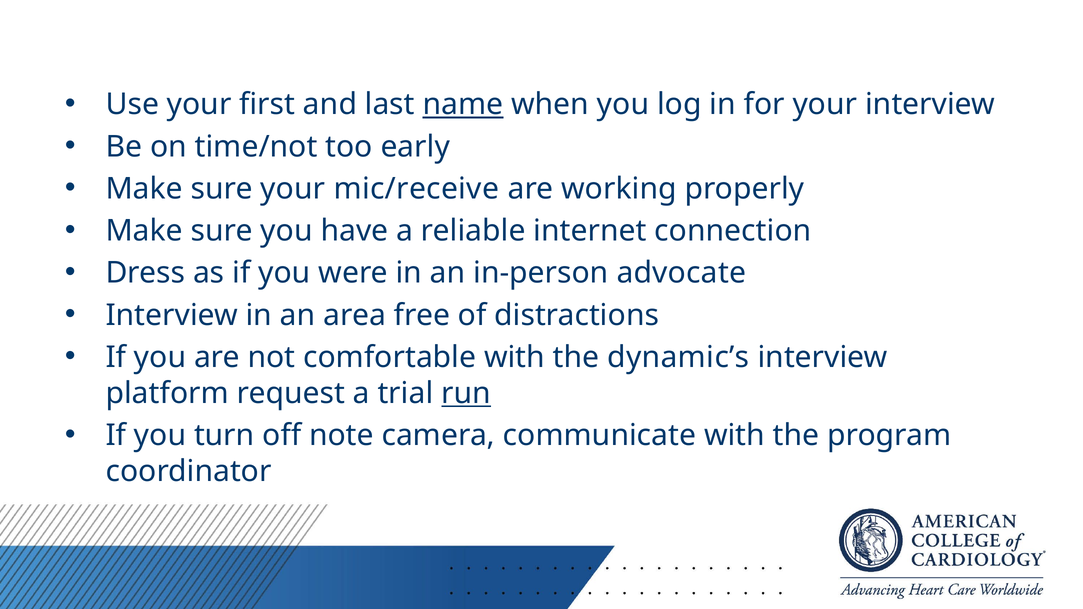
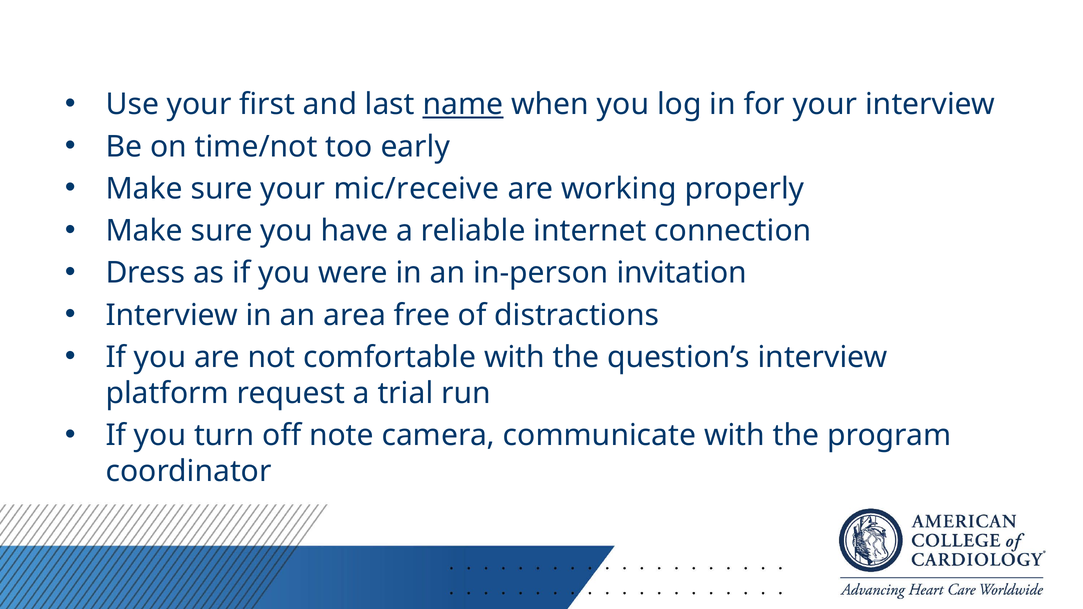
advocate: advocate -> invitation
dynamic’s: dynamic’s -> question’s
run underline: present -> none
